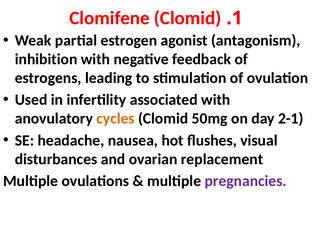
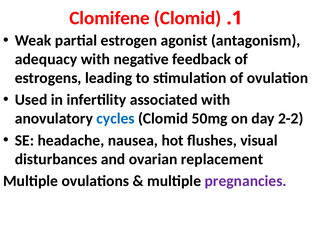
inhibition: inhibition -> adequacy
cycles colour: orange -> blue
2-1: 2-1 -> 2-2
